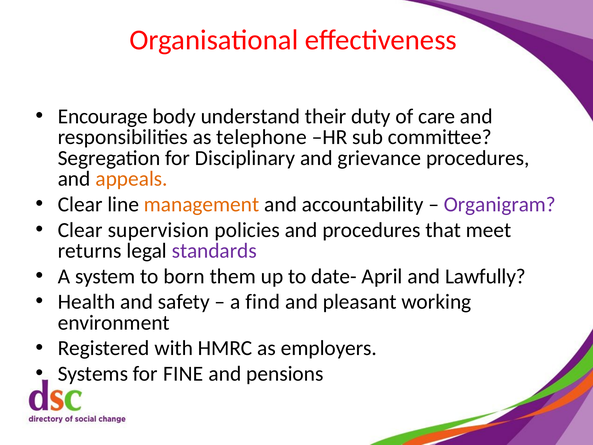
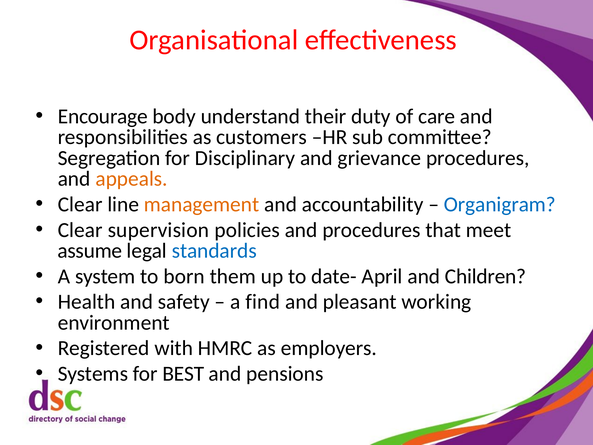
telephone: telephone -> customers
Organigram colour: purple -> blue
returns: returns -> assume
standards colour: purple -> blue
Lawfully: Lawfully -> Children
FINE: FINE -> BEST
